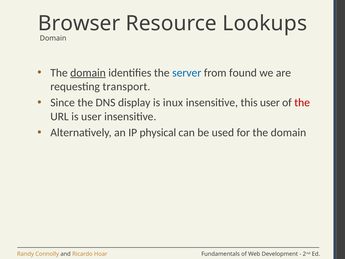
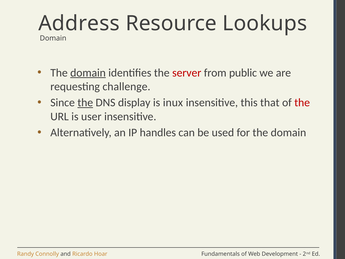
Browser: Browser -> Address
server colour: blue -> red
found: found -> public
transport: transport -> challenge
the at (85, 103) underline: none -> present
this user: user -> that
physical: physical -> handles
